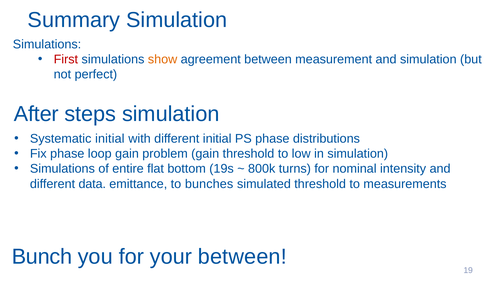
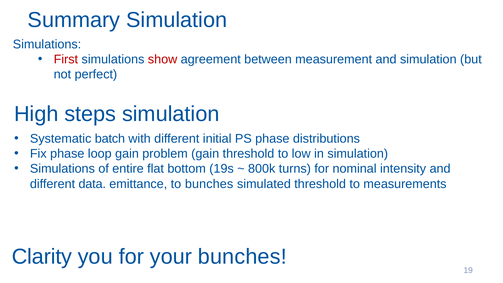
show colour: orange -> red
After: After -> High
Systematic initial: initial -> batch
Bunch: Bunch -> Clarity
your between: between -> bunches
